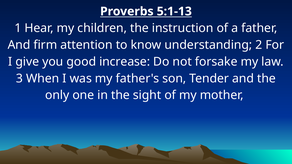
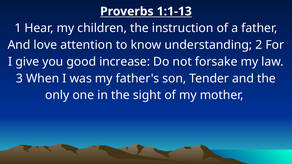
5:1-13: 5:1-13 -> 1:1-13
firm: firm -> love
